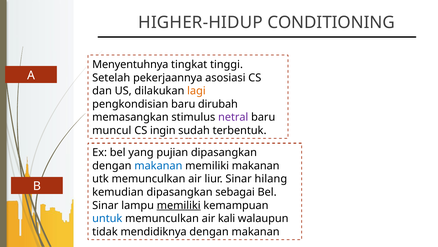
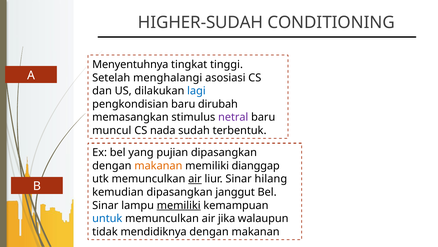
HIGHER-HIDUP: HIGHER-HIDUP -> HIGHER-SUDAH
pekerjaannya: pekerjaannya -> menghalangi
lagi colour: orange -> blue
ingin: ingin -> nada
makanan at (158, 165) colour: blue -> orange
memiliki makanan: makanan -> dianggap
air at (195, 179) underline: none -> present
sebagai: sebagai -> janggut
kali: kali -> jika
